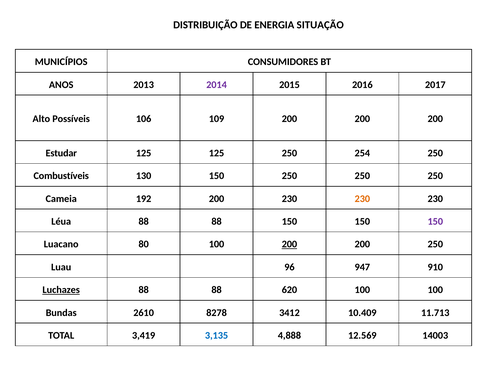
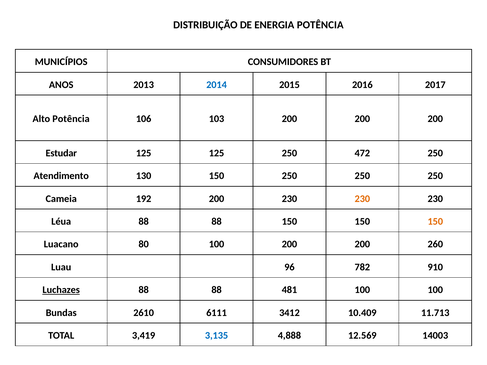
ENERGIA SITUAÇÃO: SITUAÇÃO -> POTÊNCIA
2014 colour: purple -> blue
Alto Possíveis: Possíveis -> Potência
109: 109 -> 103
254: 254 -> 472
Combustíveis: Combustíveis -> Atendimento
150 at (435, 222) colour: purple -> orange
200 at (289, 244) underline: present -> none
200 250: 250 -> 260
947: 947 -> 782
620: 620 -> 481
8278: 8278 -> 6111
